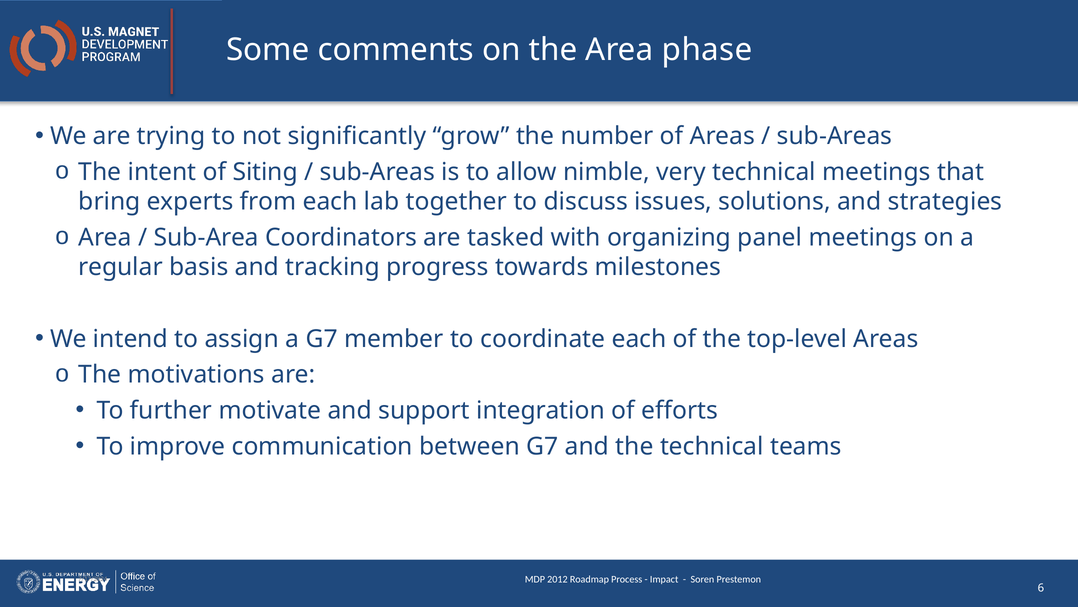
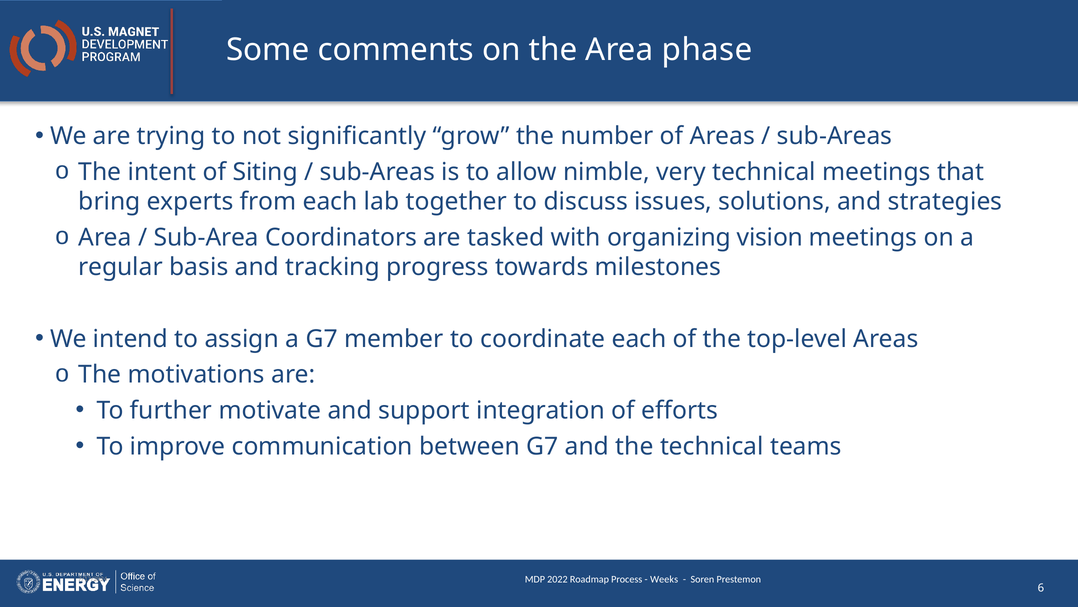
panel: panel -> vision
2012: 2012 -> 2022
Impact: Impact -> Weeks
